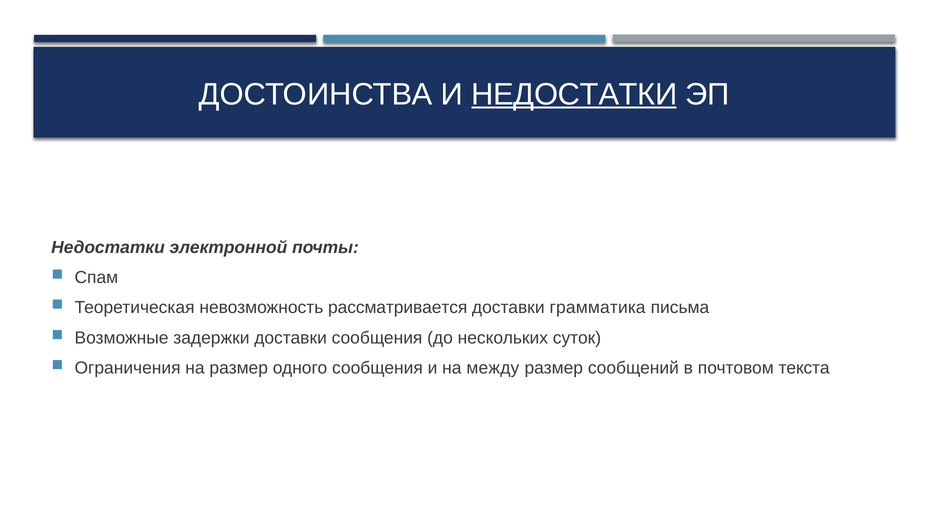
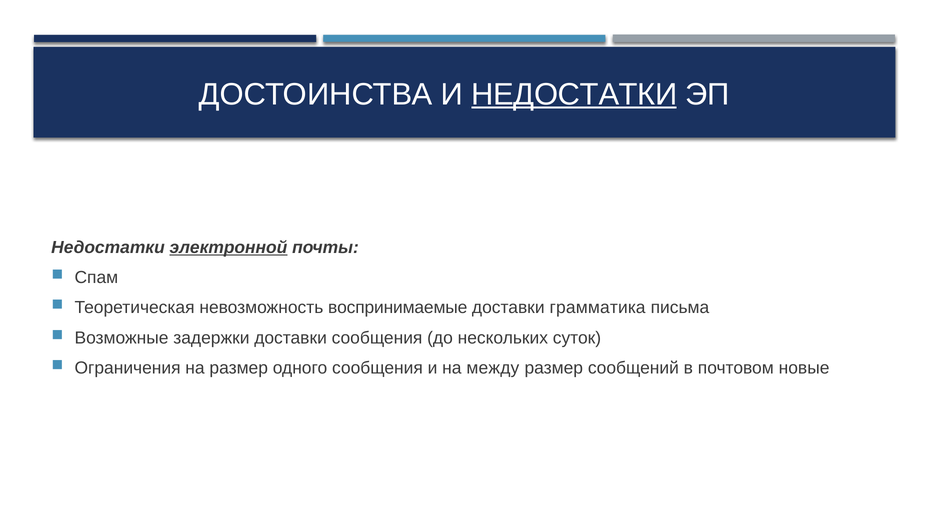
электронной underline: none -> present
рассматривается: рассматривается -> воспринимаемые
текста: текста -> новые
